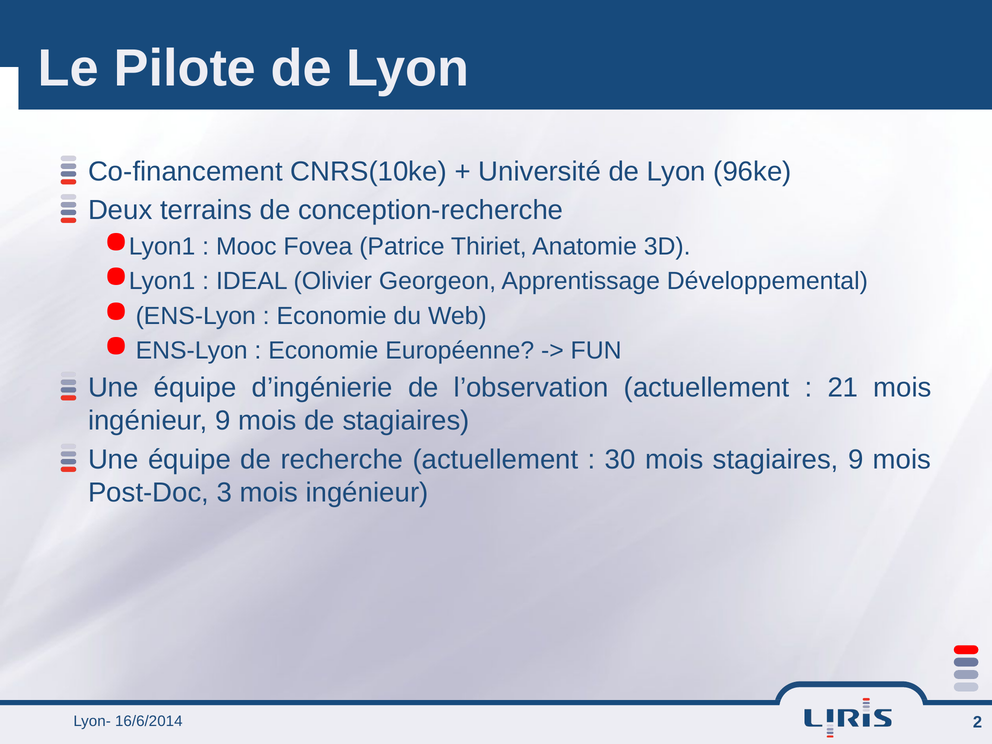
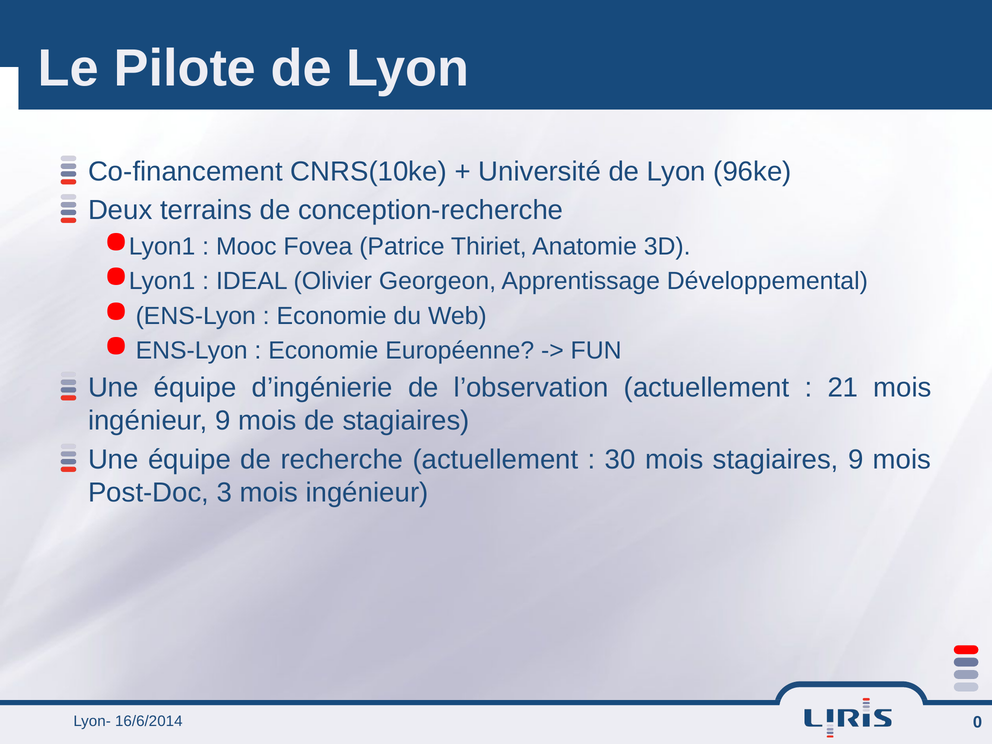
2: 2 -> 0
